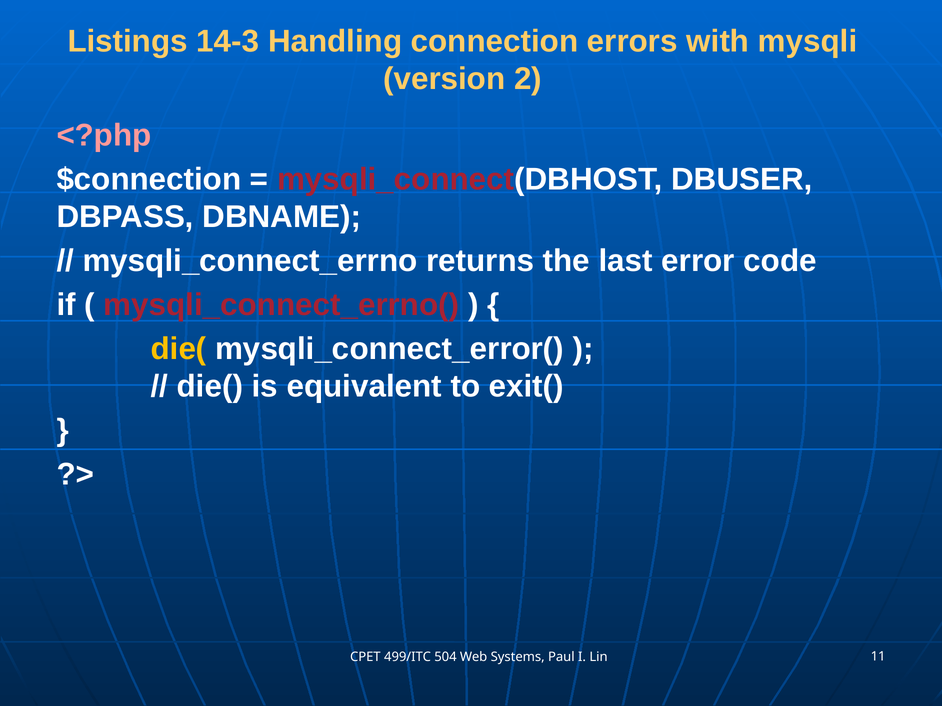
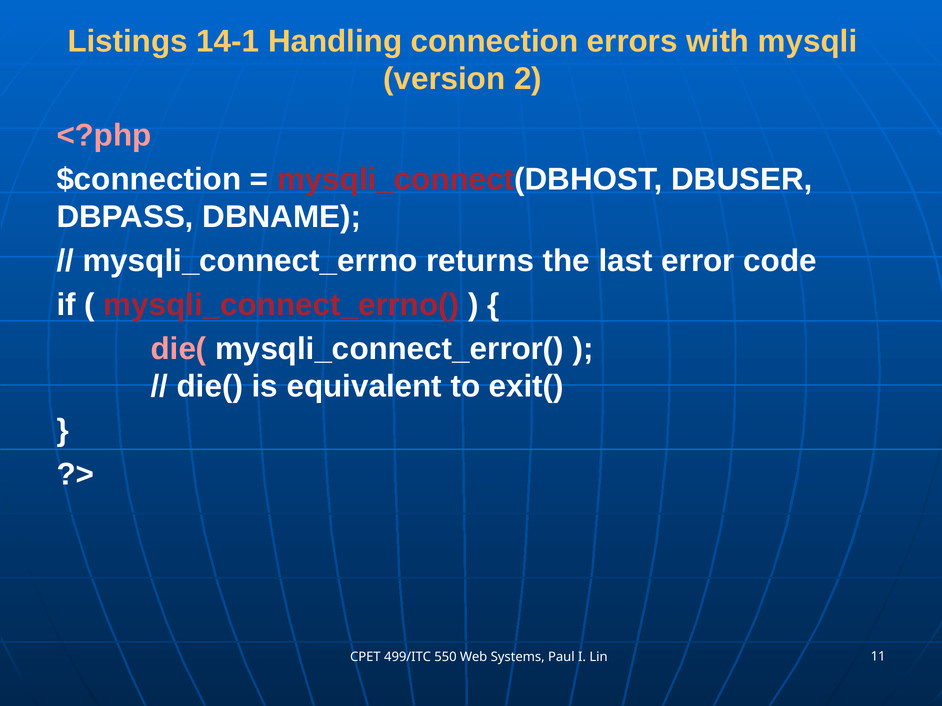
14-3: 14-3 -> 14-1
die( at (179, 349) colour: yellow -> pink
504: 504 -> 550
